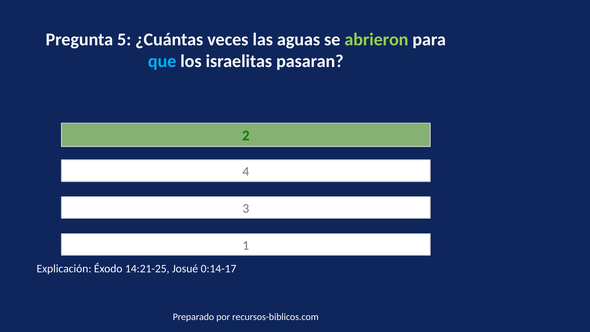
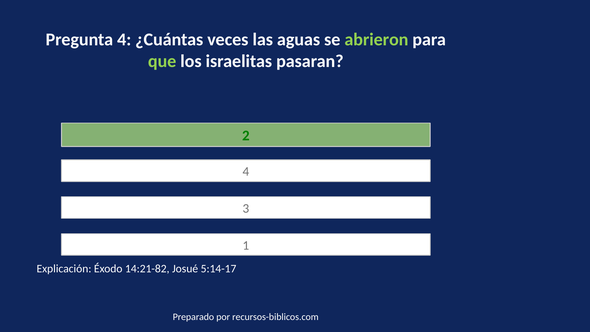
Pregunta 5: 5 -> 4
que colour: light blue -> light green
14:21-25: 14:21-25 -> 14:21-82
0:14-17: 0:14-17 -> 5:14-17
